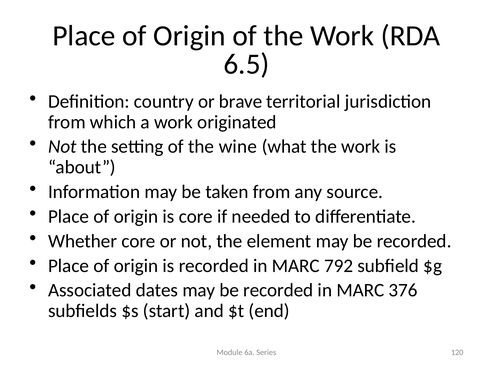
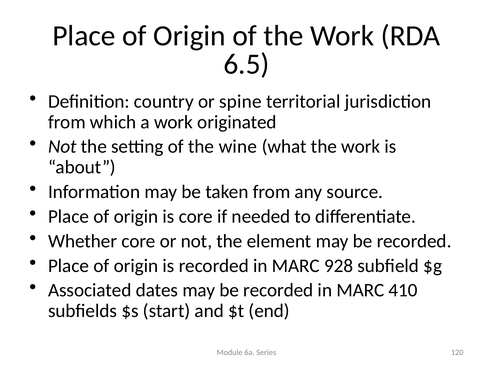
brave: brave -> spine
792: 792 -> 928
376: 376 -> 410
